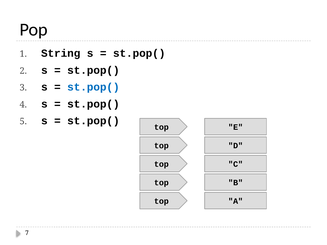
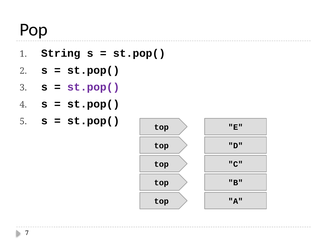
st.pop( at (93, 87) colour: blue -> purple
